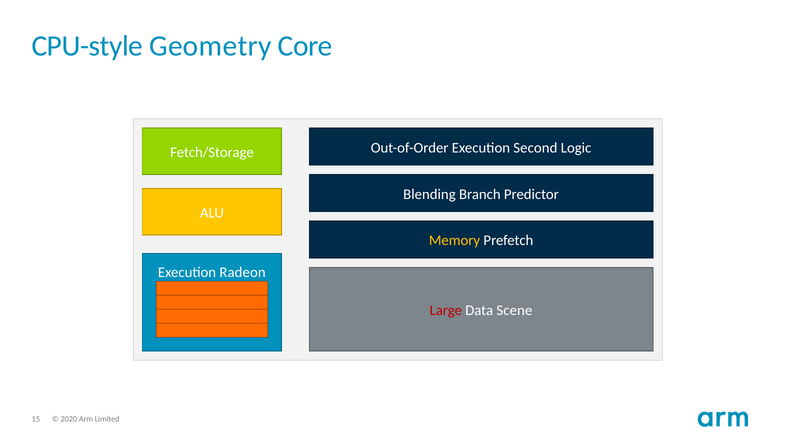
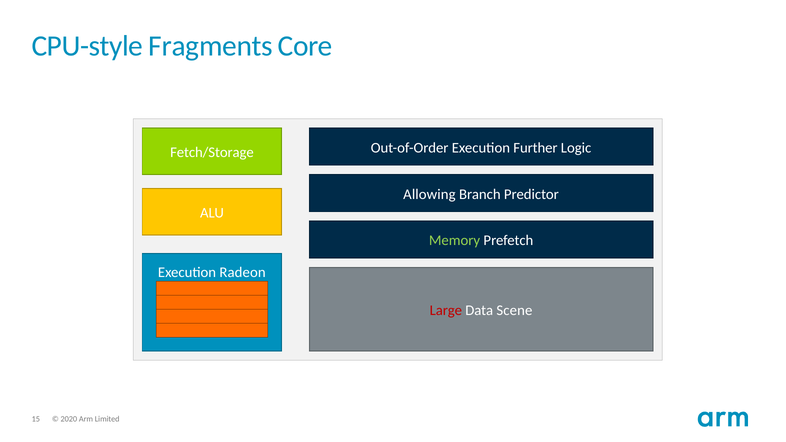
Geometry: Geometry -> Fragments
Second: Second -> Further
Blending: Blending -> Allowing
Memory colour: yellow -> light green
